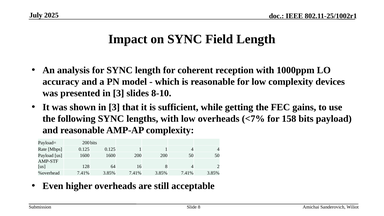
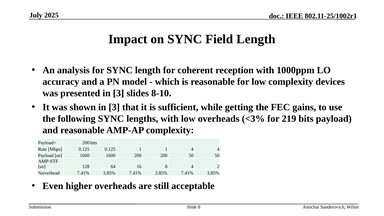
<7%: <7% -> <3%
158: 158 -> 219
